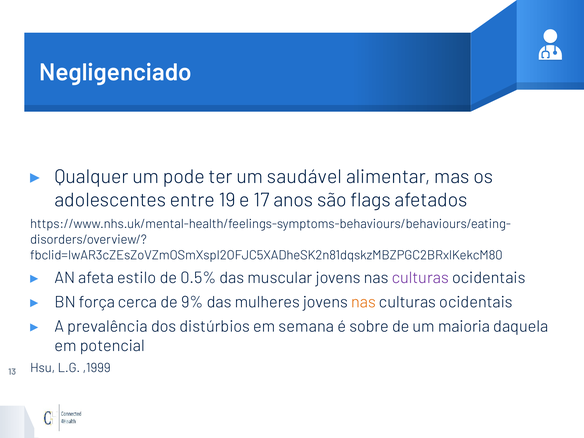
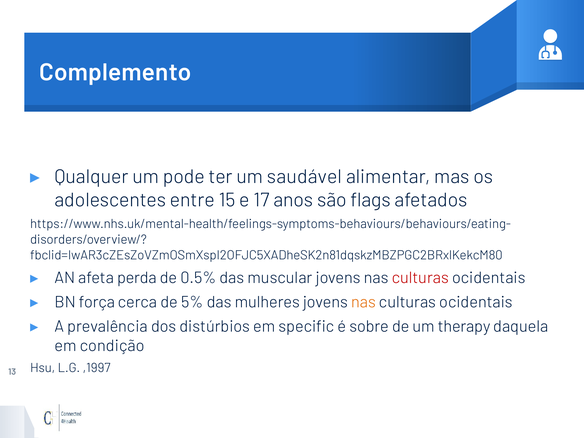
Negligenciado: Negligenciado -> Complemento
19: 19 -> 15
estilo: estilo -> perda
culturas at (420, 278) colour: purple -> red
9%: 9% -> 5%
semana: semana -> specific
maioria: maioria -> therapy
potencial: potencial -> condição
,1999: ,1999 -> ,1997
